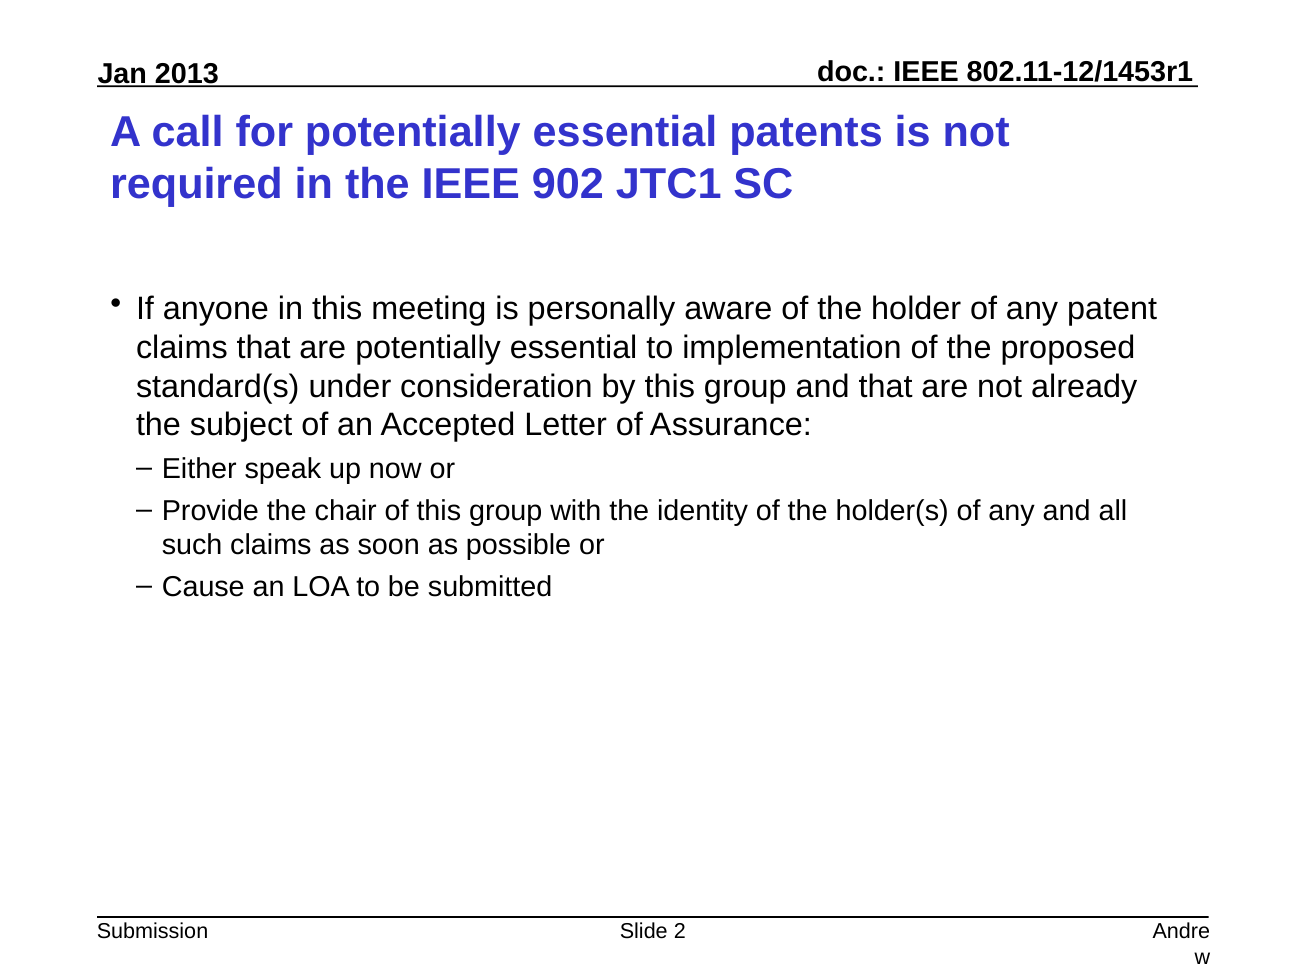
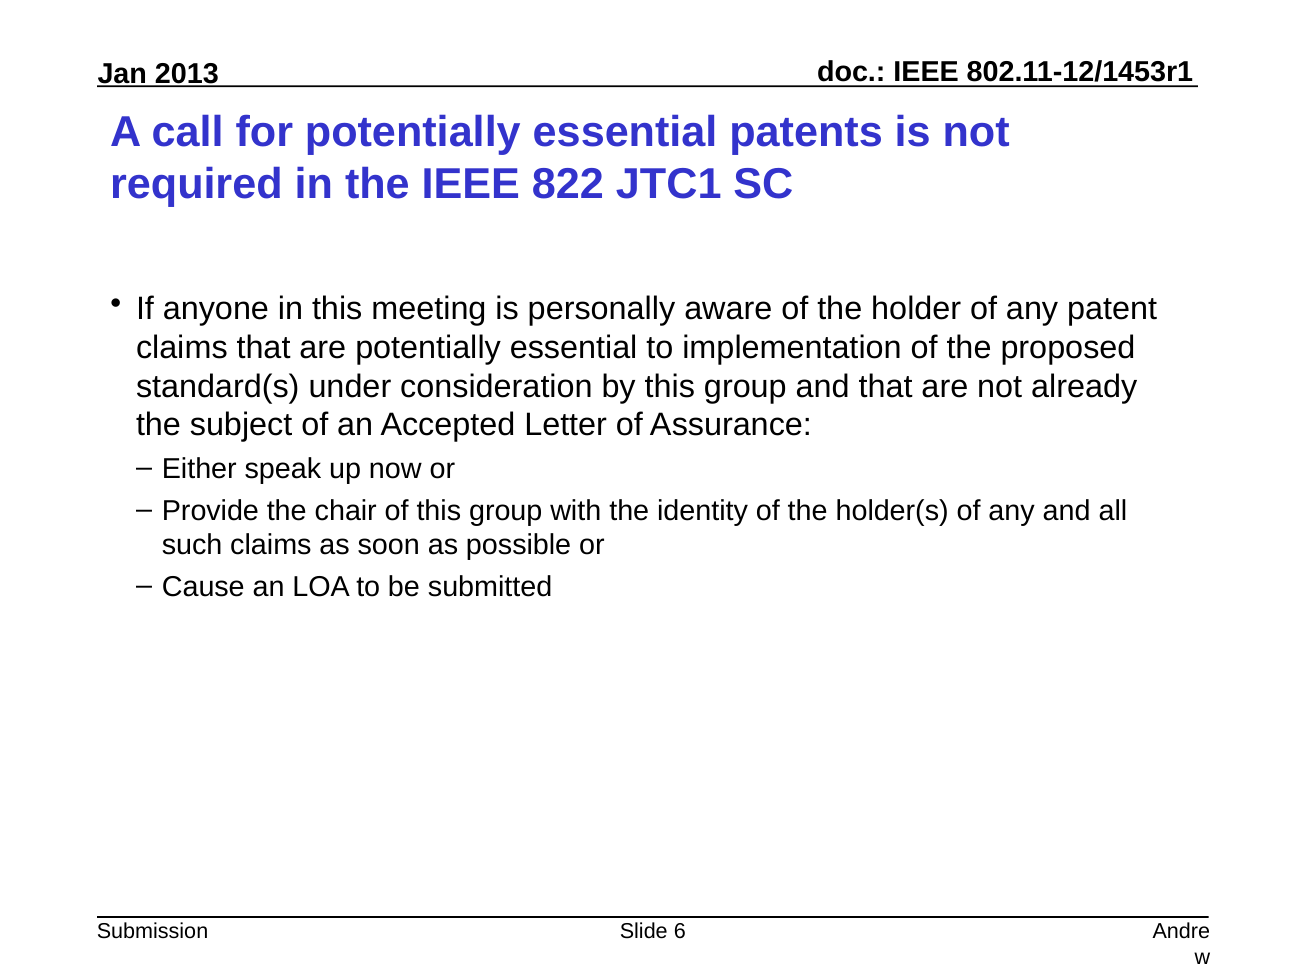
902: 902 -> 822
2: 2 -> 6
